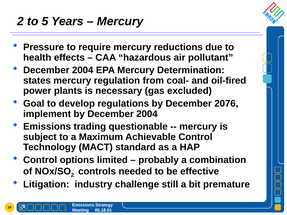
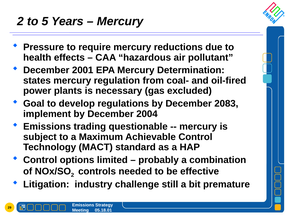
2004 at (83, 70): 2004 -> 2001
2076: 2076 -> 2083
